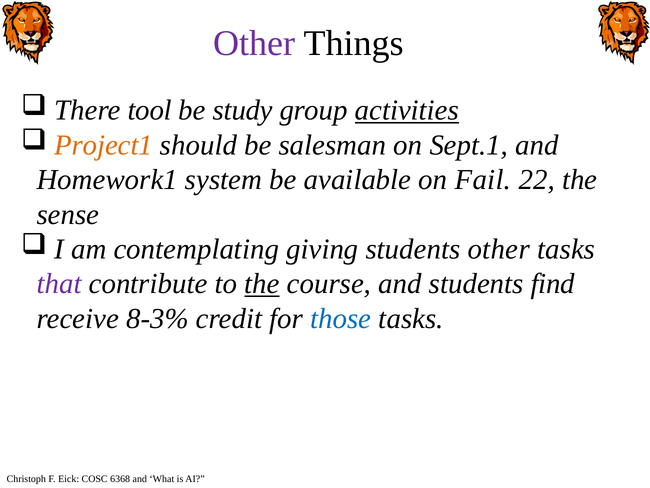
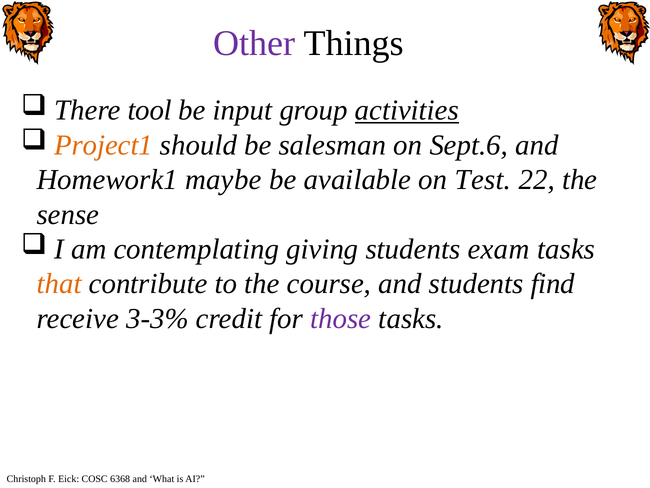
study: study -> input
Sept.1: Sept.1 -> Sept.6
system: system -> maybe
Fail: Fail -> Test
students other: other -> exam
that colour: purple -> orange
the at (262, 284) underline: present -> none
8-3%: 8-3% -> 3-3%
those colour: blue -> purple
